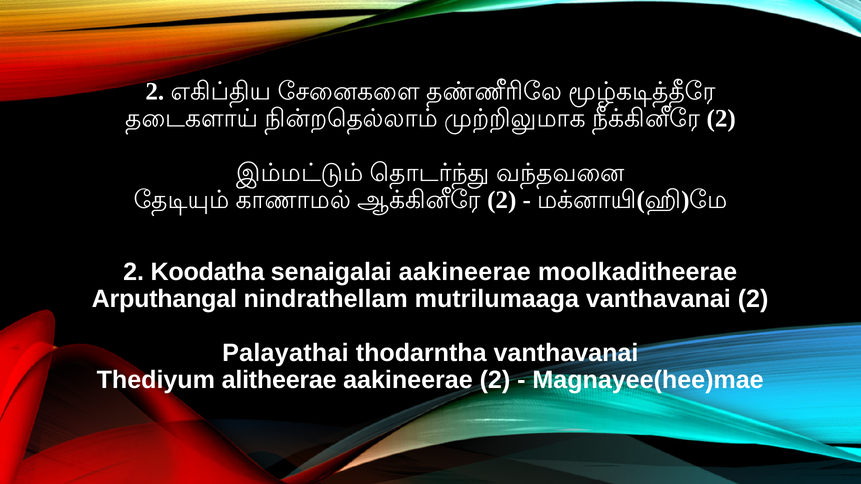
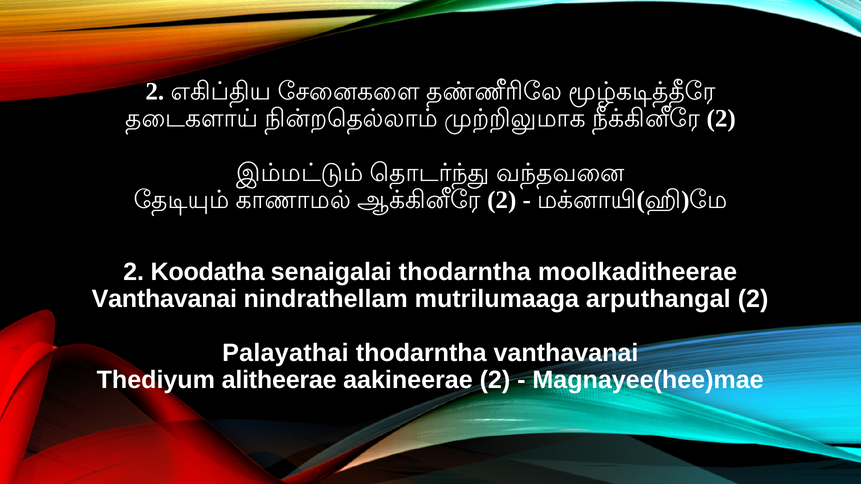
senaigalai aakineerae: aakineerae -> thodarntha
Arputhangal at (164, 299): Arputhangal -> Vanthavanai
mutrilumaaga vanthavanai: vanthavanai -> arputhangal
